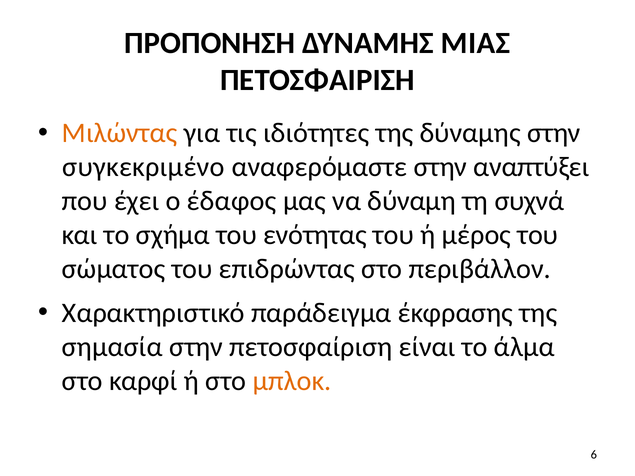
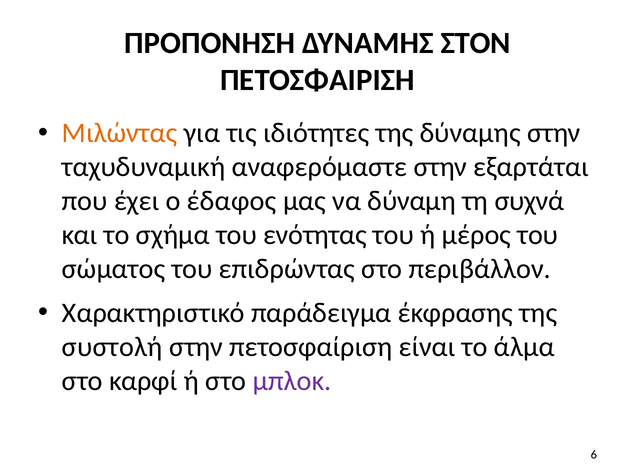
ΜΙΑΣ: ΜΙΑΣ -> ΣΤΟΝ
συγκεκριμένο: συγκεκριμένο -> ταχυδυναμική
αναπτύξει: αναπτύξει -> εξαρτάται
σημασία: σημασία -> συστολή
μπλοκ colour: orange -> purple
